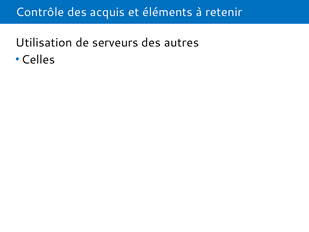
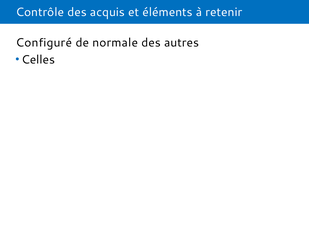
Utilisation: Utilisation -> Configuré
serveurs: serveurs -> normale
